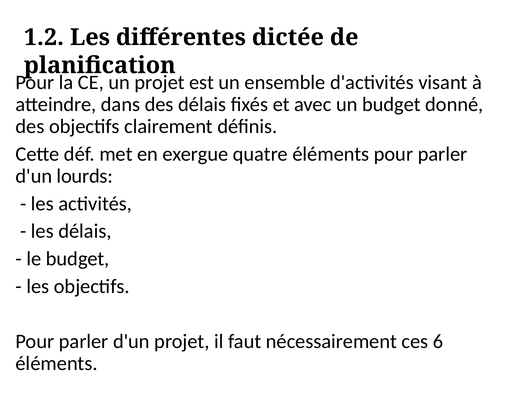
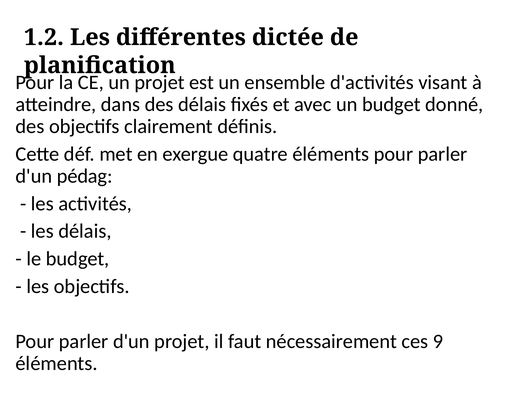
lourds: lourds -> pédag
6: 6 -> 9
